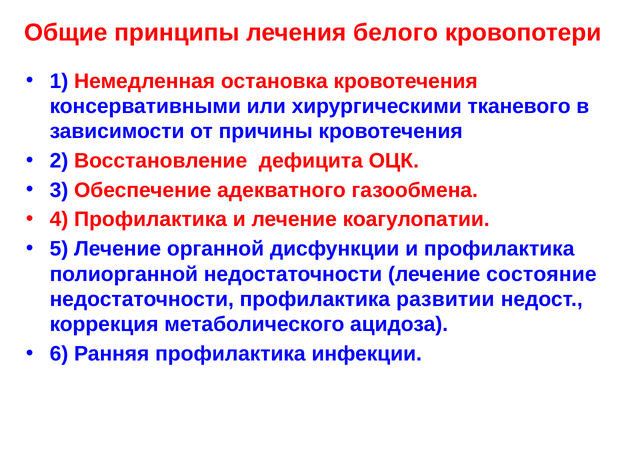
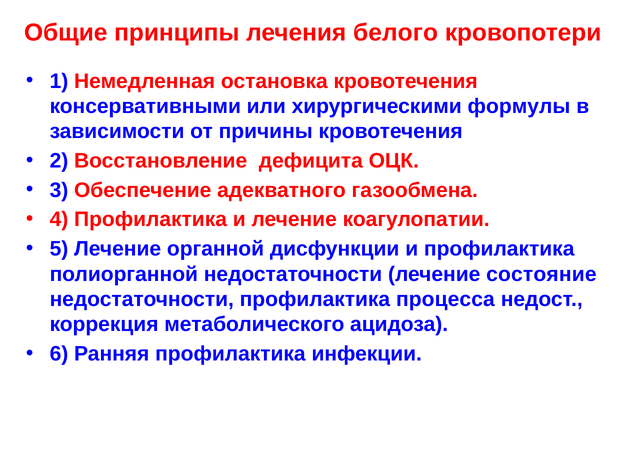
тканевого: тканевого -> формулы
развитии: развитии -> процесса
